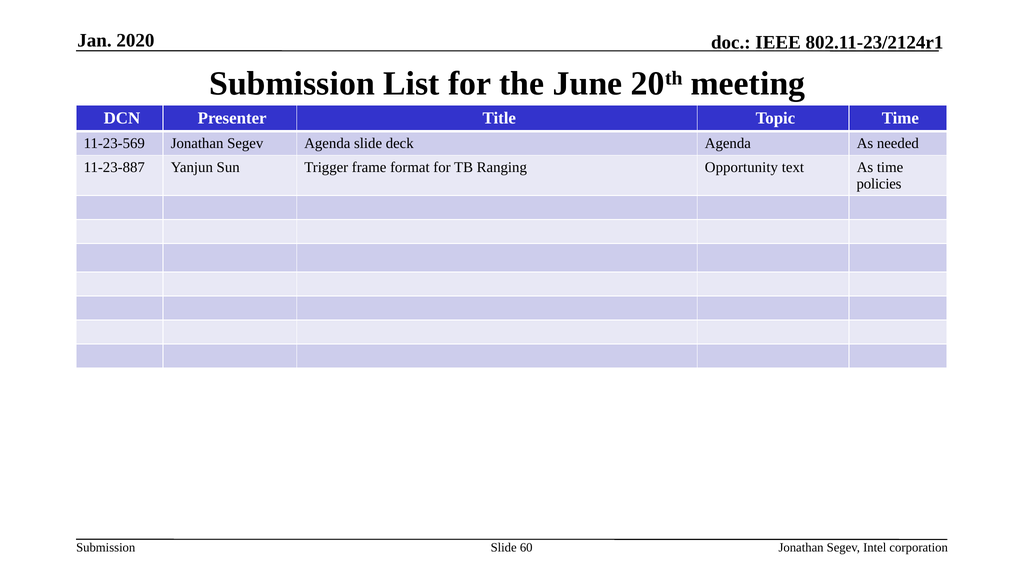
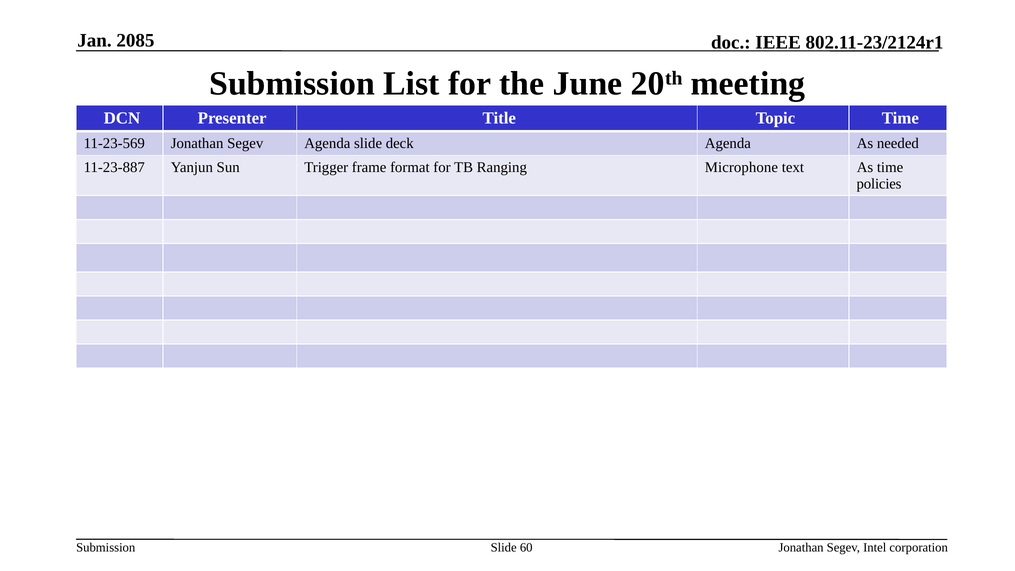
2020: 2020 -> 2085
Opportunity: Opportunity -> Microphone
